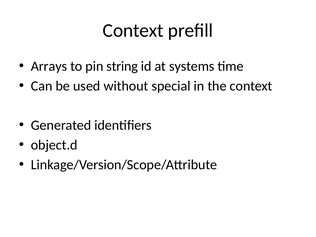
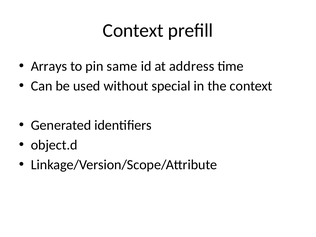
string: string -> same
systems: systems -> address
